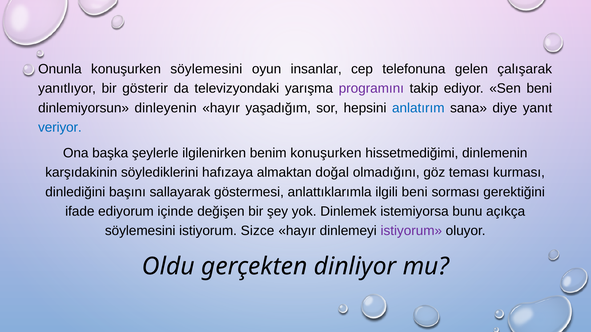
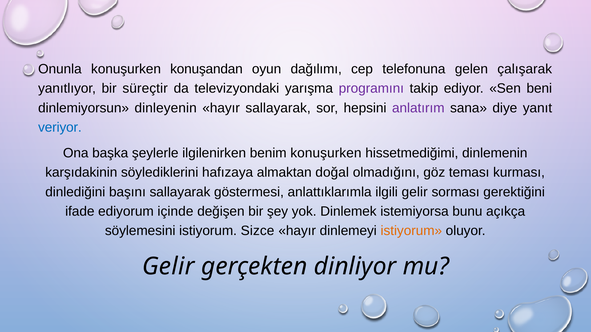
konuşurken söylemesini: söylemesini -> konuşandan
insanlar: insanlar -> dağılımı
gösterir: gösterir -> süreçtir
hayır yaşadığım: yaşadığım -> sallayarak
anlatırım colour: blue -> purple
ilgili beni: beni -> gelir
istiyorum at (411, 231) colour: purple -> orange
Oldu at (168, 267): Oldu -> Gelir
